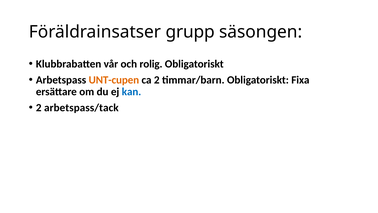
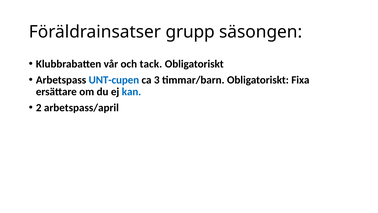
rolig: rolig -> tack
UNT-cupen colour: orange -> blue
ca 2: 2 -> 3
arbetspass/tack: arbetspass/tack -> arbetspass/april
